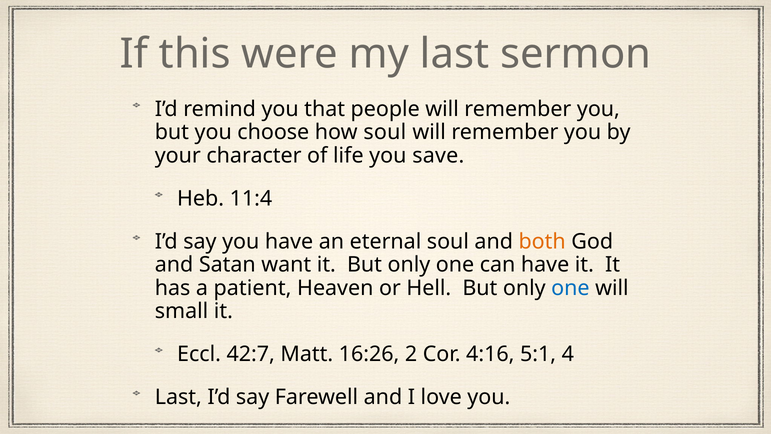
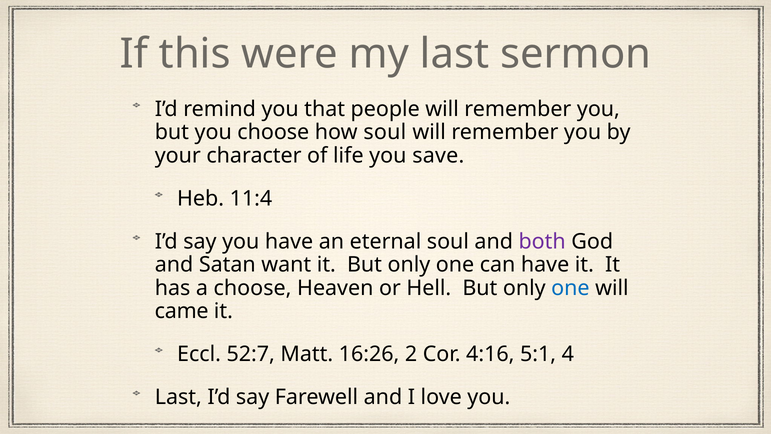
both colour: orange -> purple
a patient: patient -> choose
small: small -> came
42:7: 42:7 -> 52:7
